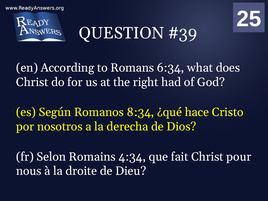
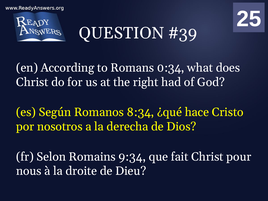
6:34: 6:34 -> 0:34
4:34: 4:34 -> 9:34
